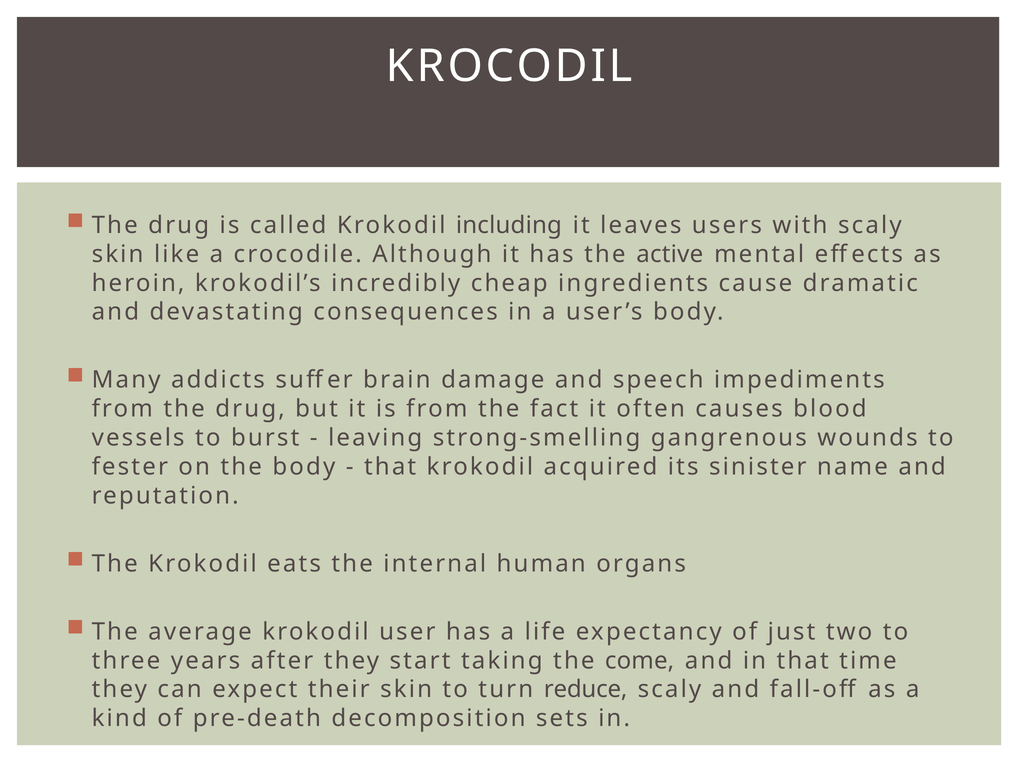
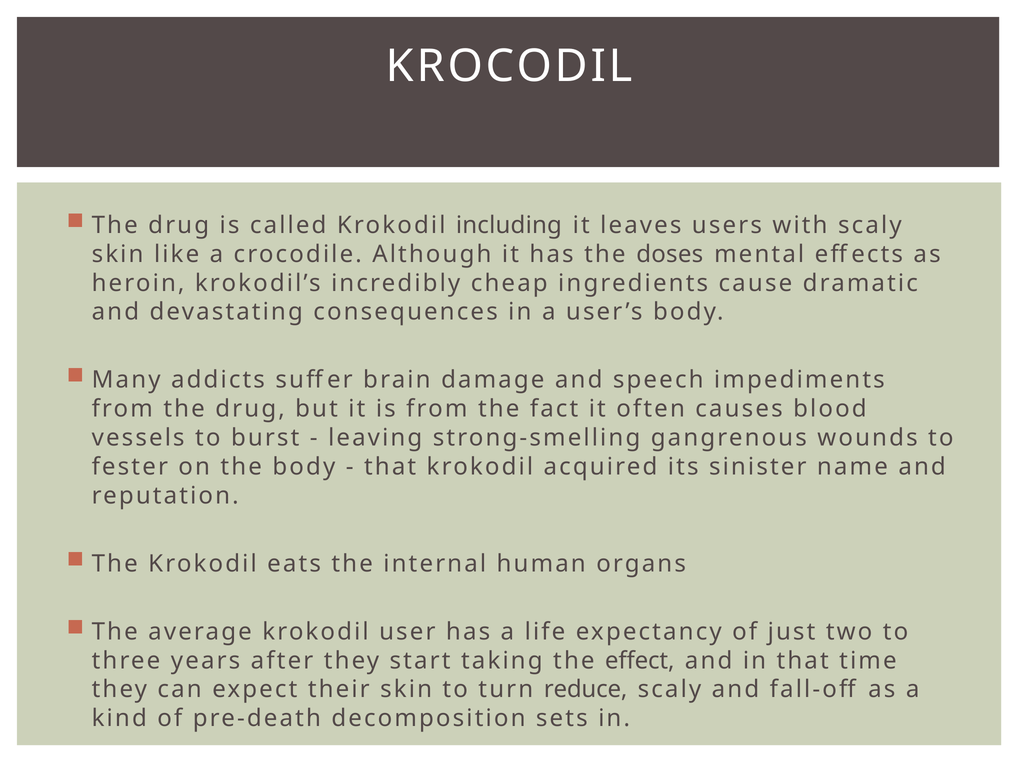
active: active -> doses
come: come -> effect
